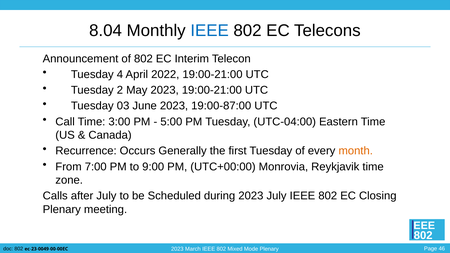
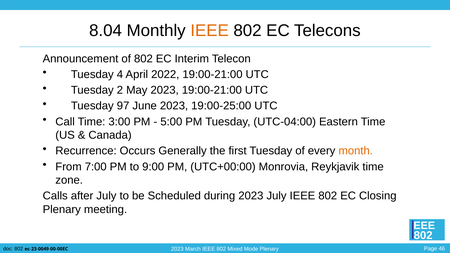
IEEE at (210, 31) colour: blue -> orange
03: 03 -> 97
19:00-87:00: 19:00-87:00 -> 19:00-25:00
